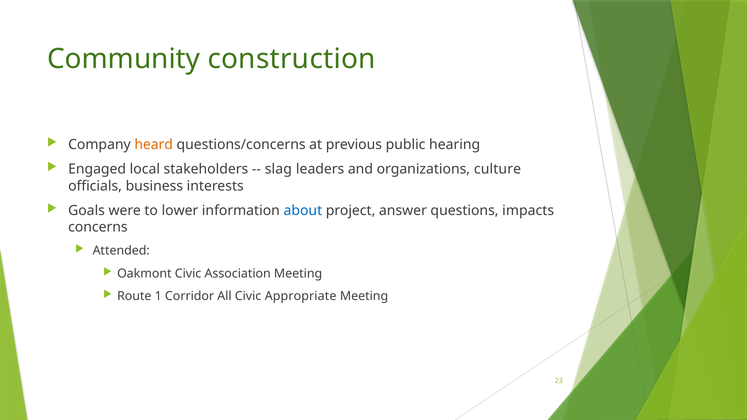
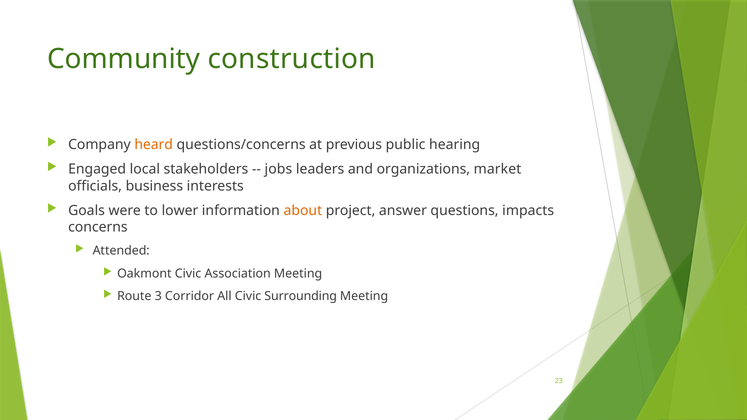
slag: slag -> jobs
culture: culture -> market
about colour: blue -> orange
1: 1 -> 3
Appropriate: Appropriate -> Surrounding
